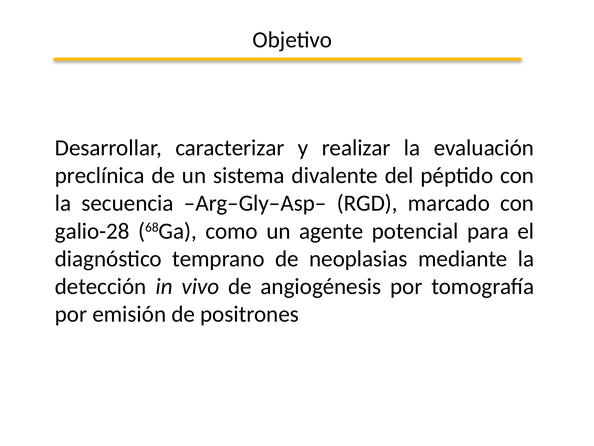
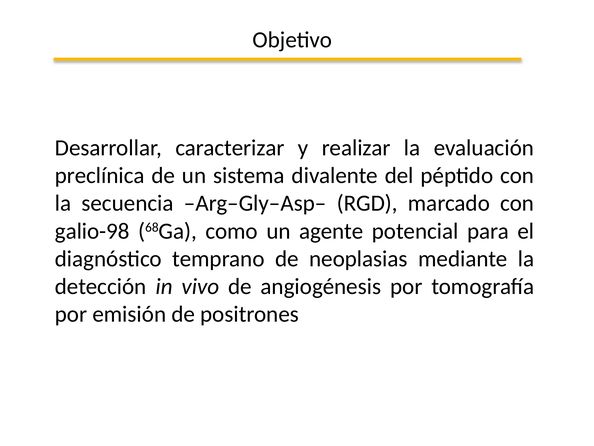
galio-28: galio-28 -> galio-98
